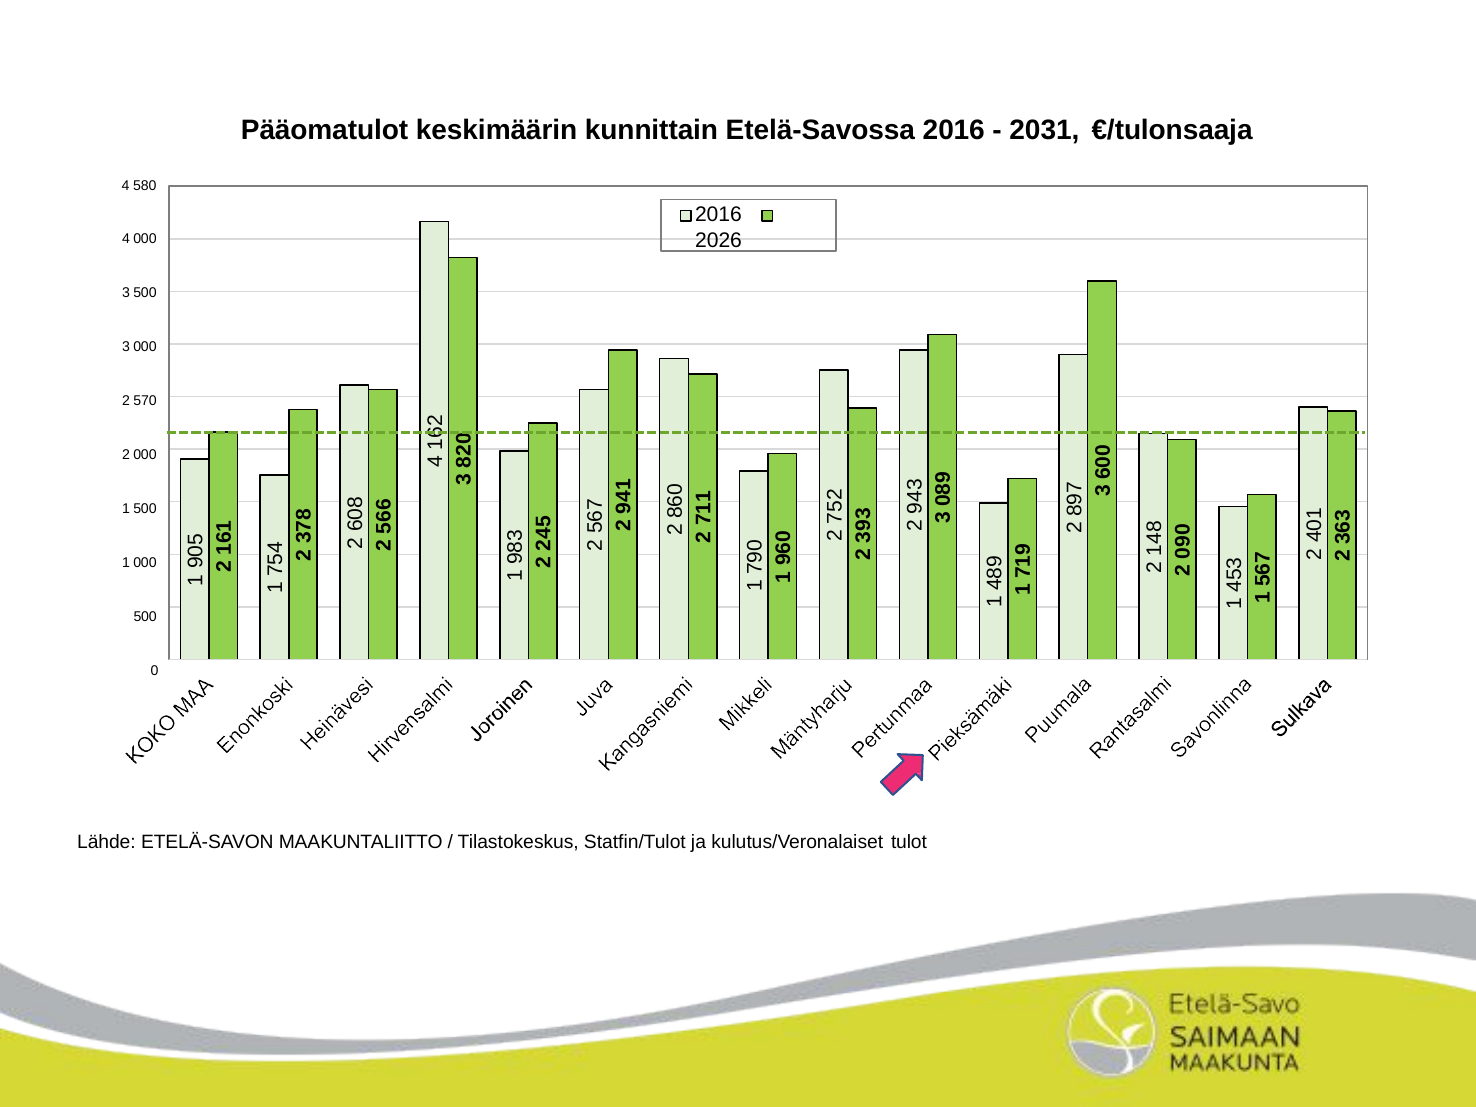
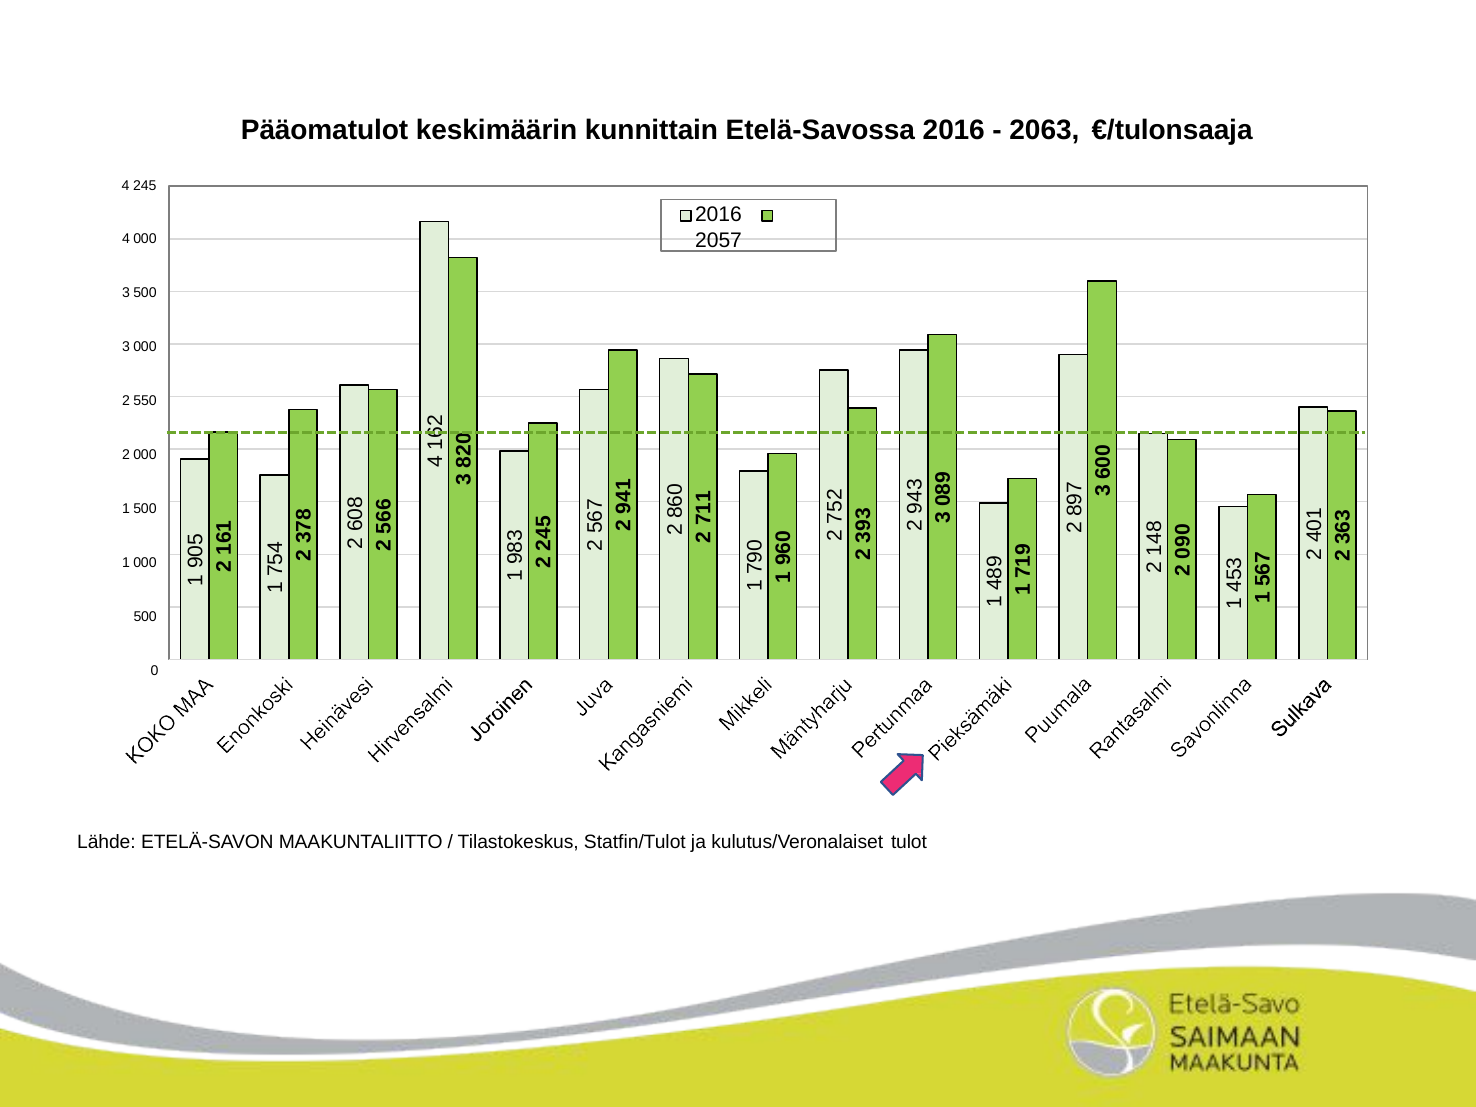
2031: 2031 -> 2063
580: 580 -> 245
2026: 2026 -> 2057
570: 570 -> 550
